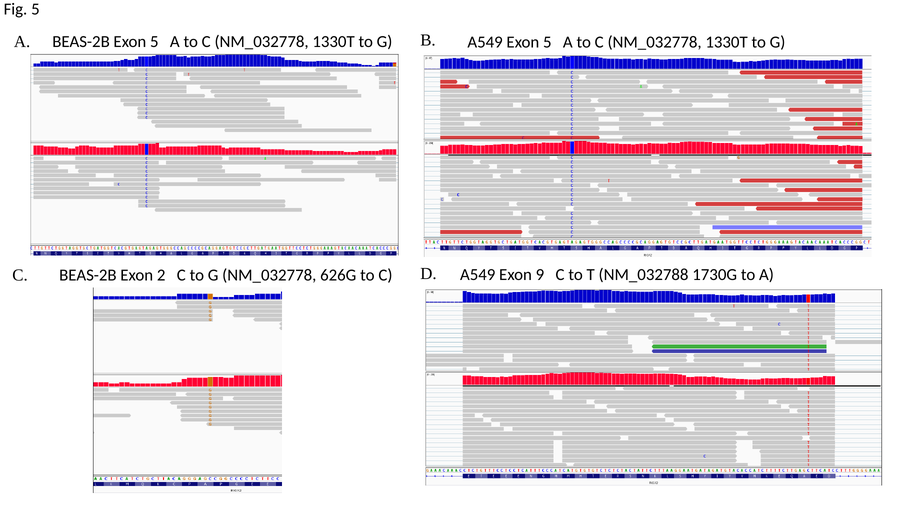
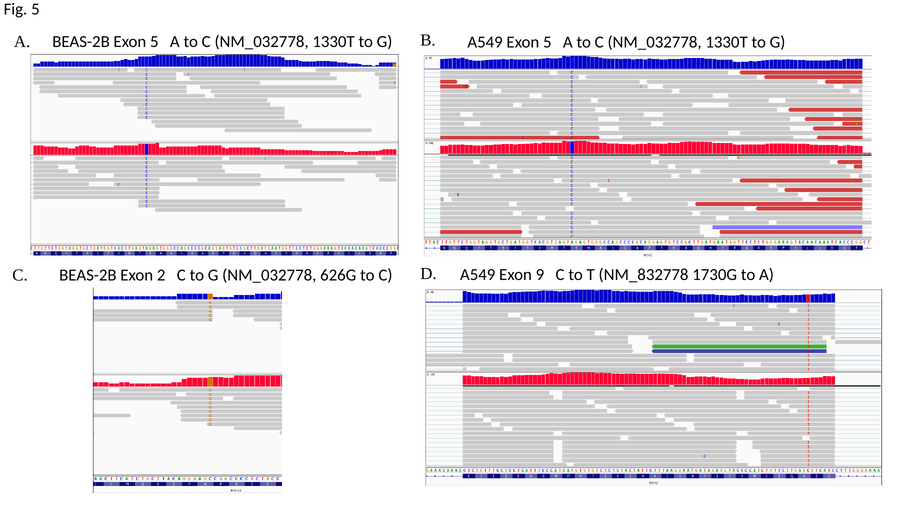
NM_032788: NM_032788 -> NM_832778
